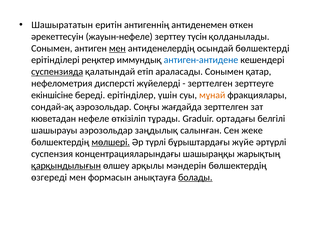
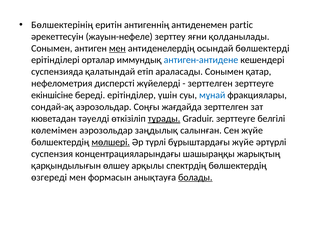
Шашырататын: Шашырататын -> Бөлшектерінің
өткен: өткен -> partic
түсін: түсін -> яғни
реңктер: реңктер -> орталар
суспензияда underline: present -> none
мұнай colour: orange -> blue
нефеле: нефеле -> тәуелді
тұрады underline: none -> present
Graduir ортадағы: ортадағы -> зерттеуге
шашырауы: шашырауы -> көлемімен
Сен жеке: жеке -> жүйе
қарқындылығын underline: present -> none
мәндерін: мәндерін -> спектрдің
